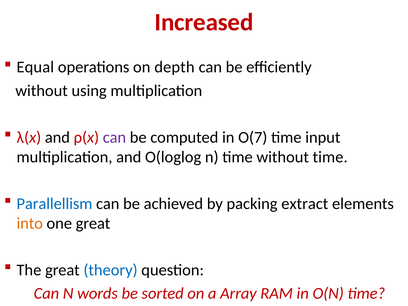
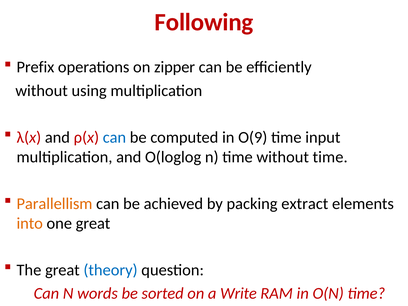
Increased: Increased -> Following
Equal: Equal -> Prefix
depth: depth -> zipper
can at (114, 137) colour: purple -> blue
O(7: O(7 -> O(9
Parallellism colour: blue -> orange
Array: Array -> Write
